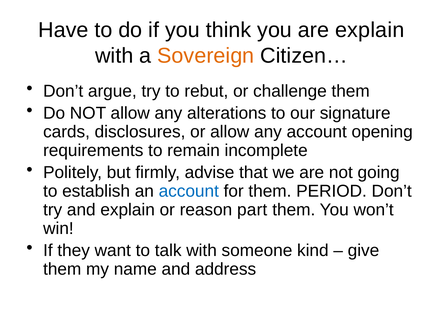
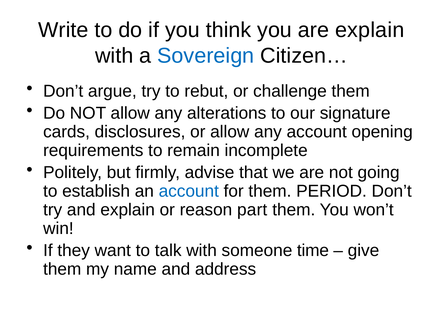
Have: Have -> Write
Sovereign colour: orange -> blue
kind: kind -> time
